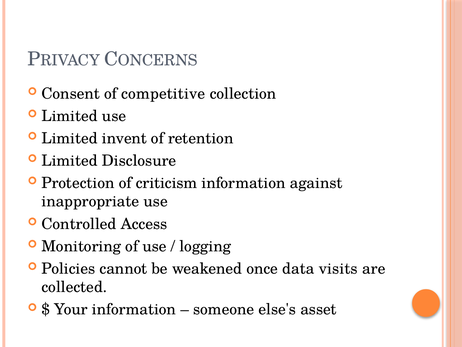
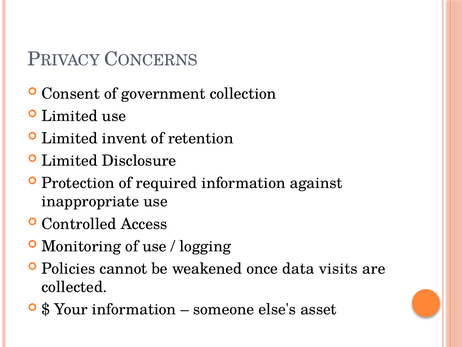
competitive: competitive -> government
criticism: criticism -> required
